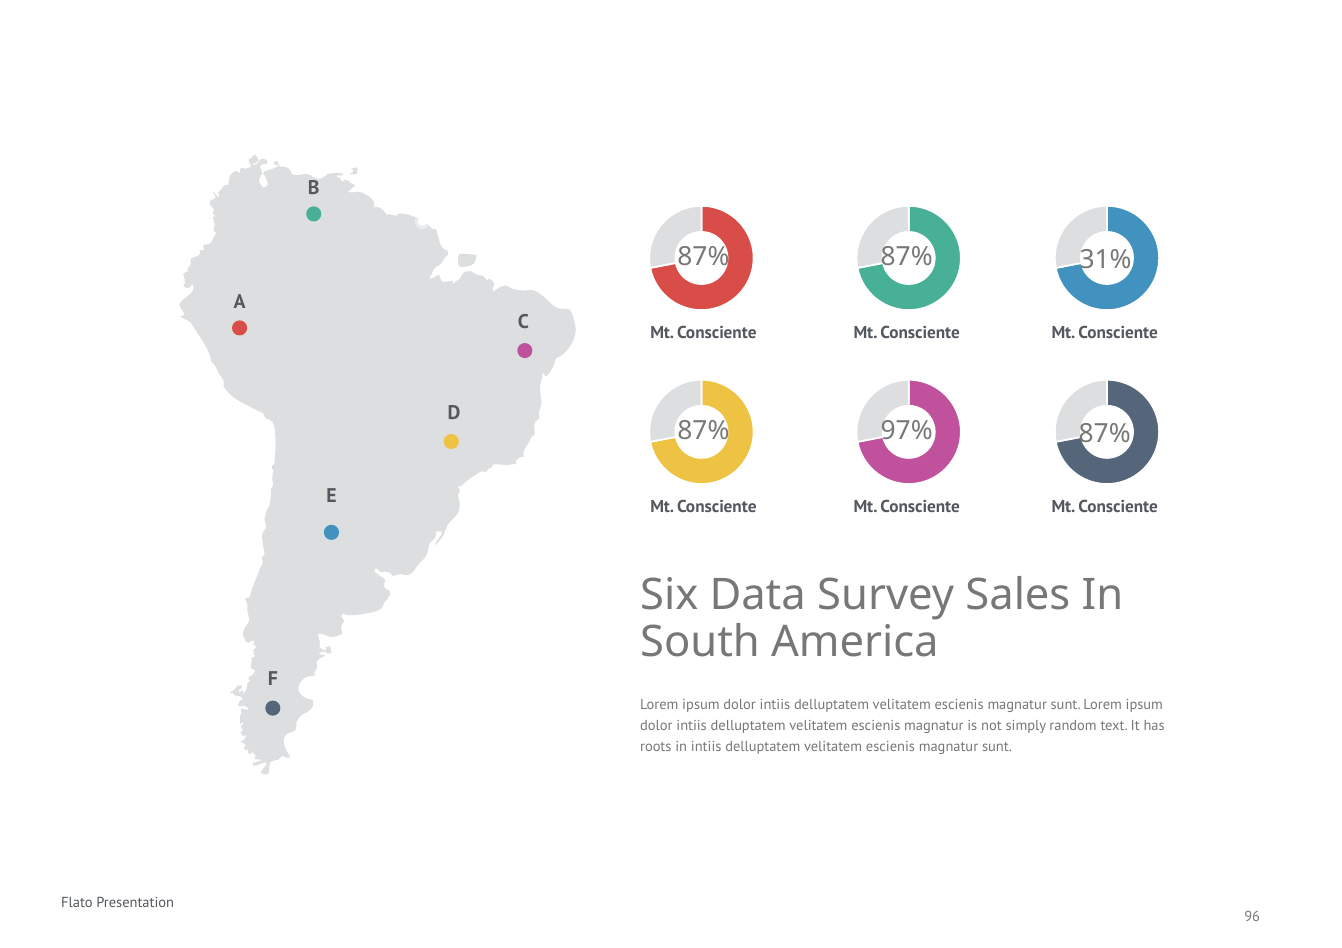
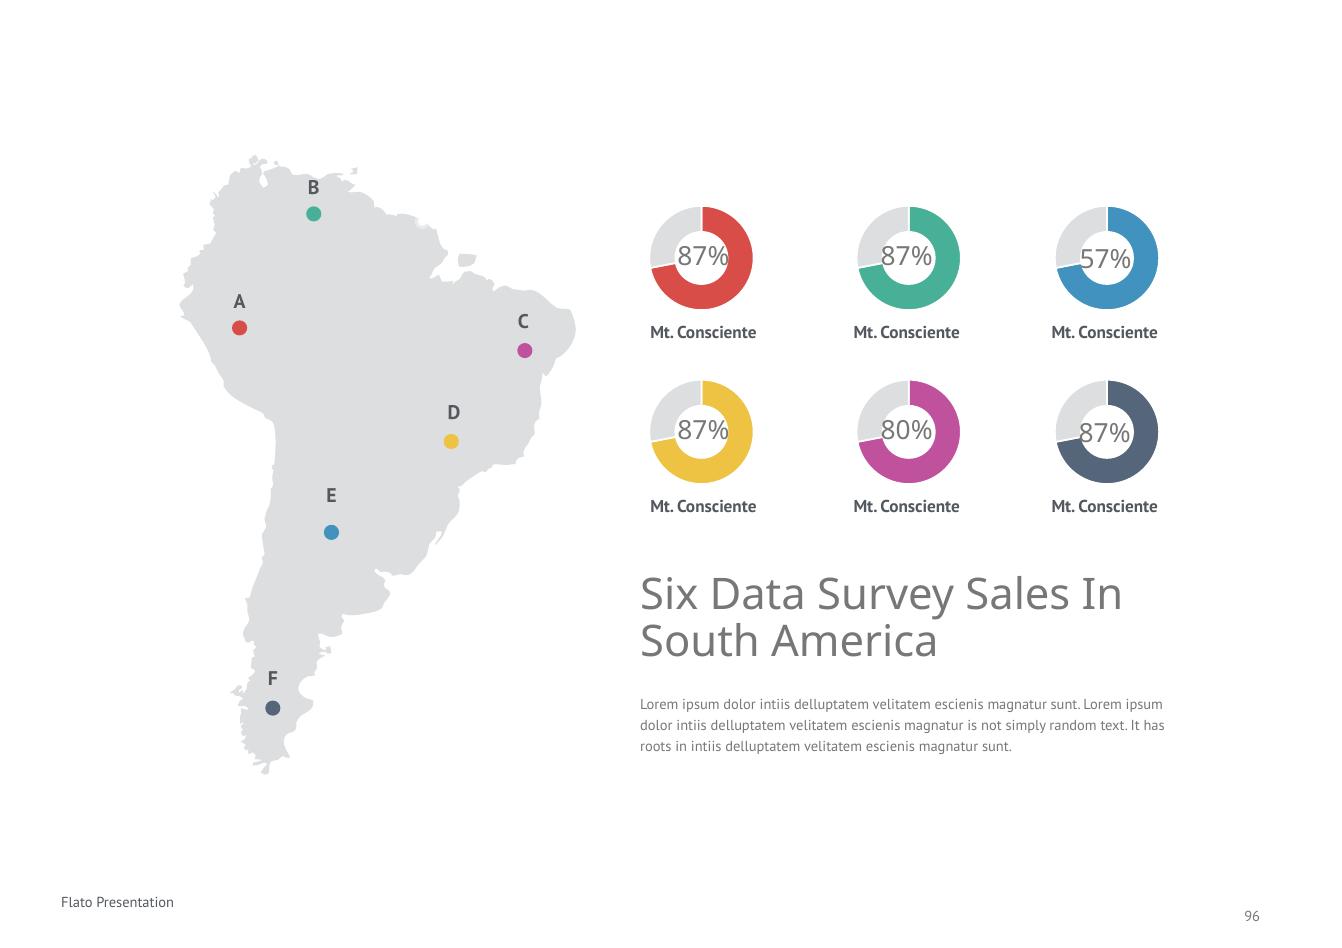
31%: 31% -> 57%
97%: 97% -> 80%
